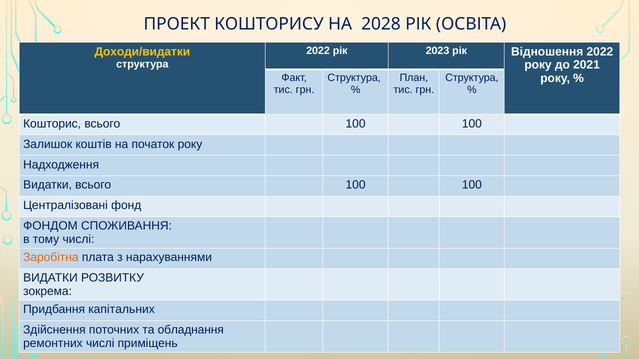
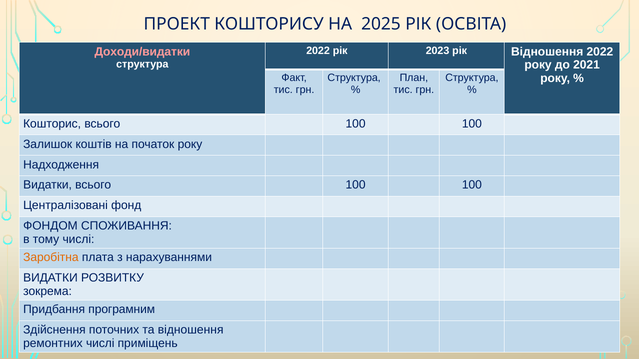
2028: 2028 -> 2025
Доходи/видатки colour: yellow -> pink
капітальних: капітальних -> програмним
та обладнання: обладнання -> відношення
